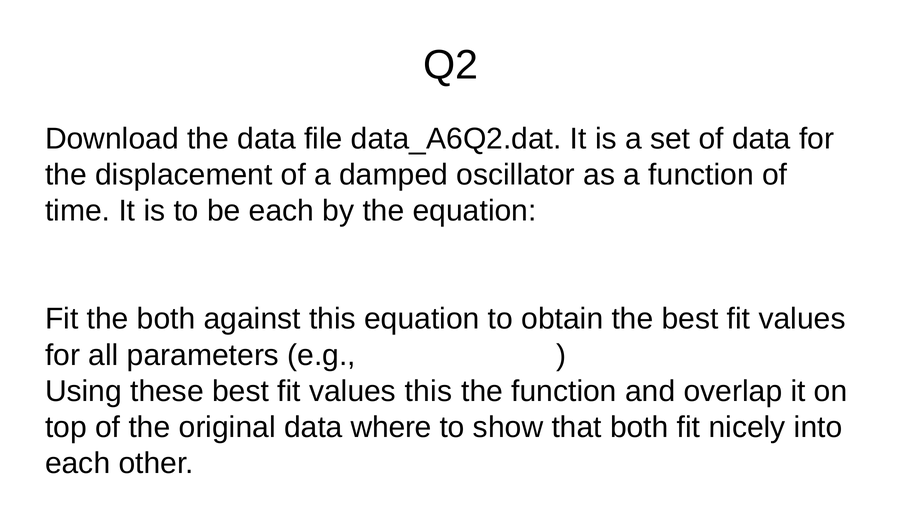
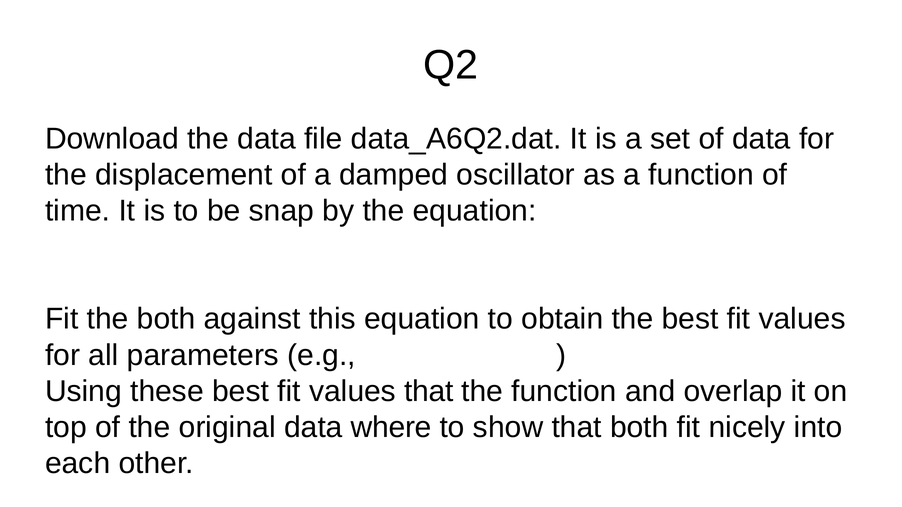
be each: each -> snap
values this: this -> that
